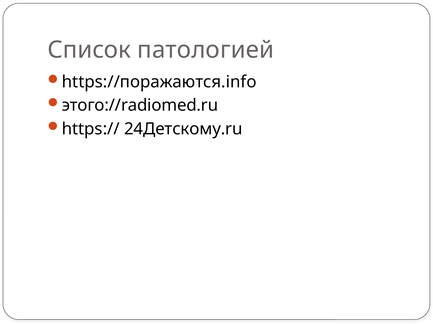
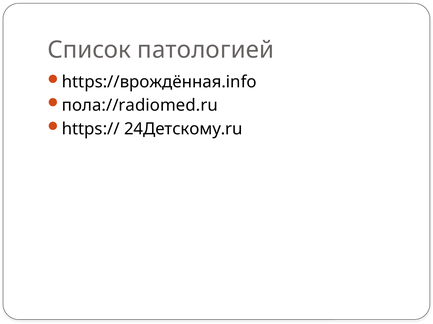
https://поражаются.info: https://поражаются.info -> https://врождённая.info
этого://radiomed.ru: этого://radiomed.ru -> пола://radiomed.ru
